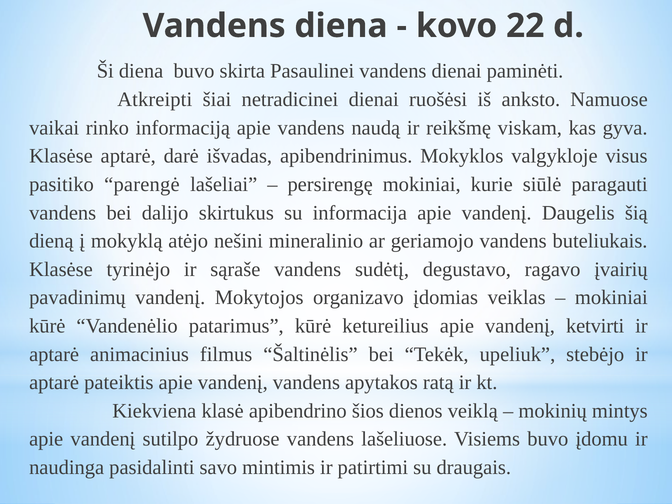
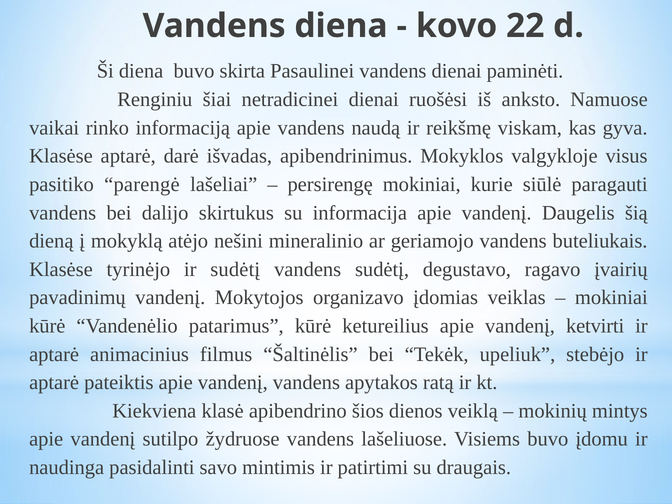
Atkreipti: Atkreipti -> Renginiu
ir sąraše: sąraše -> sudėtį
